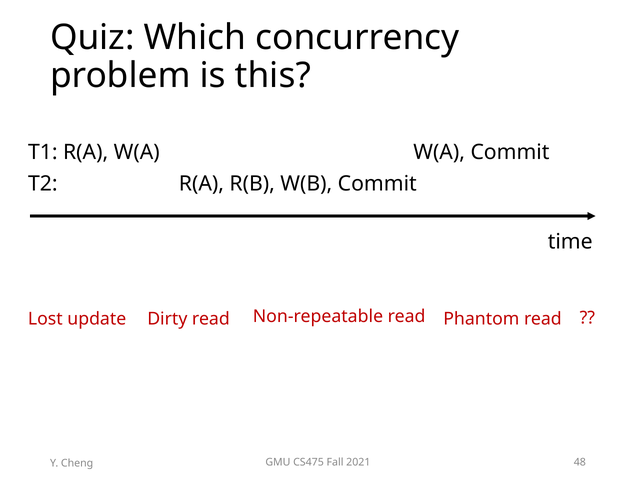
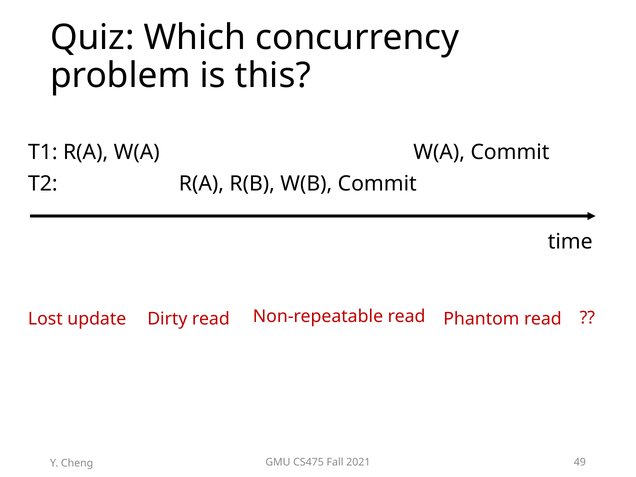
48: 48 -> 49
